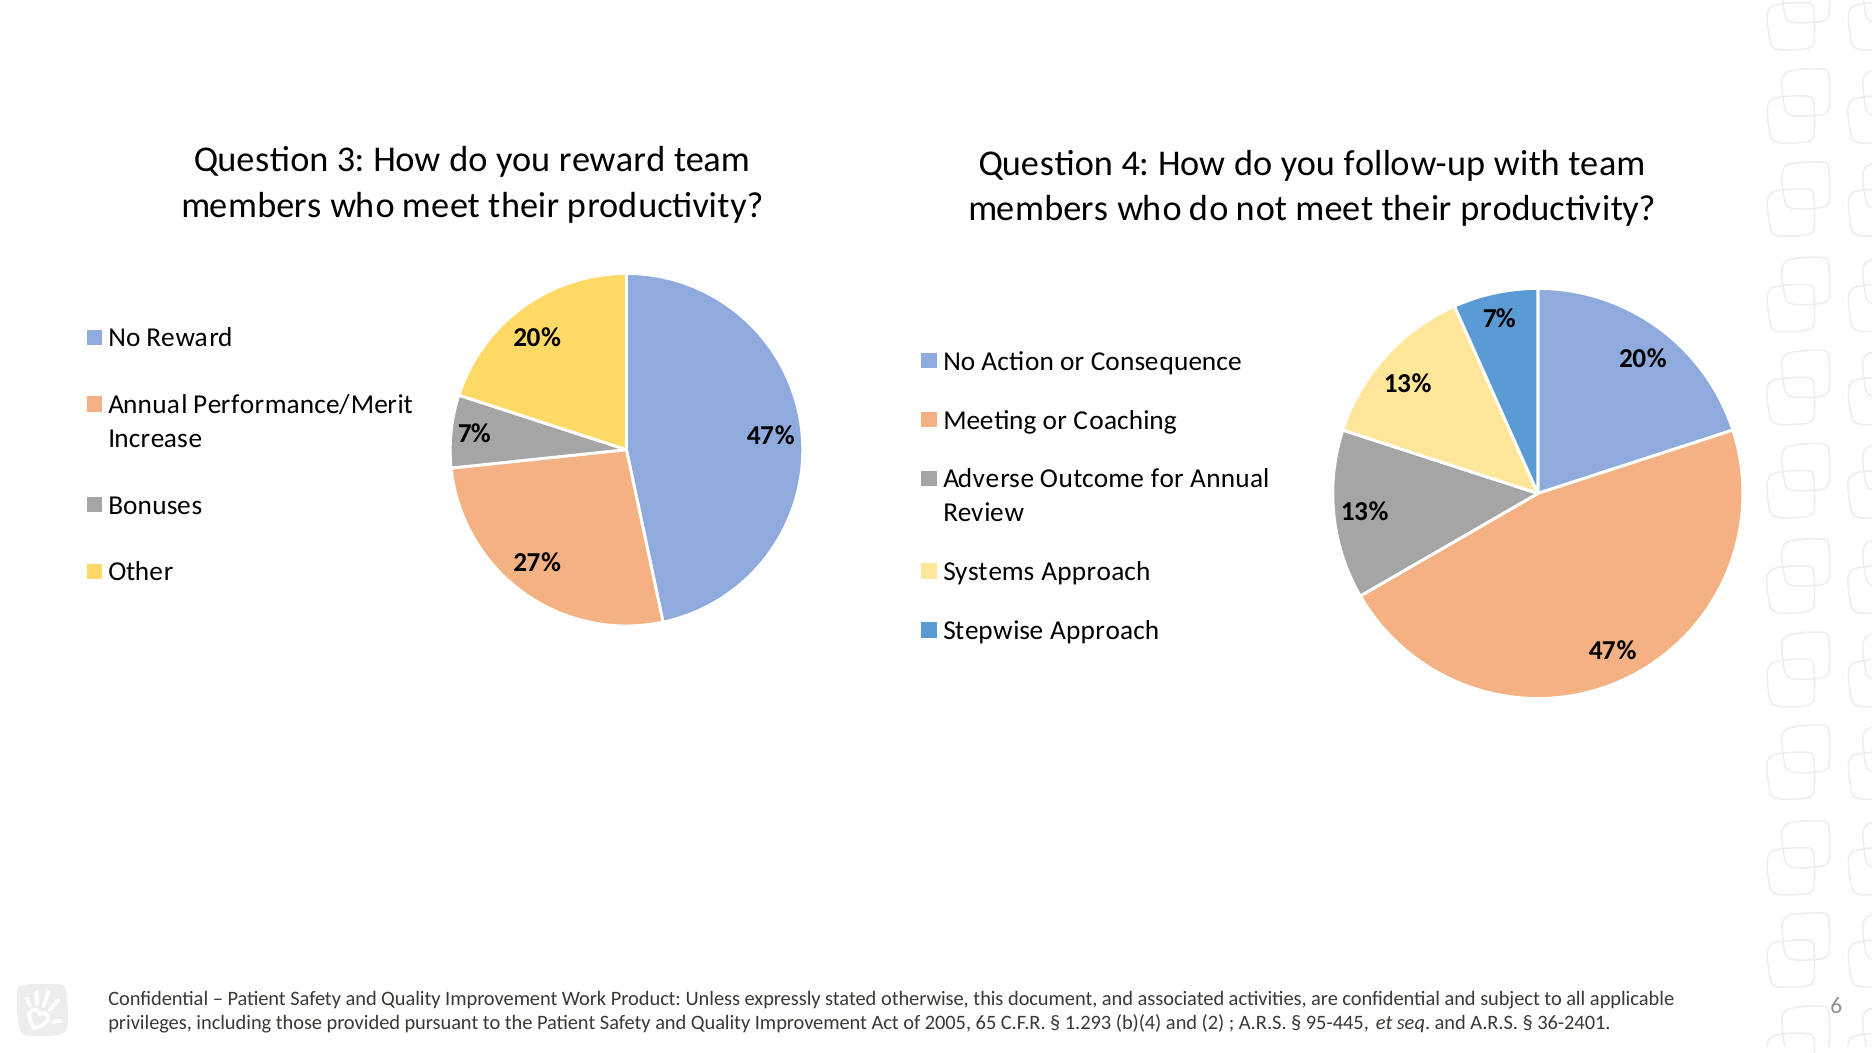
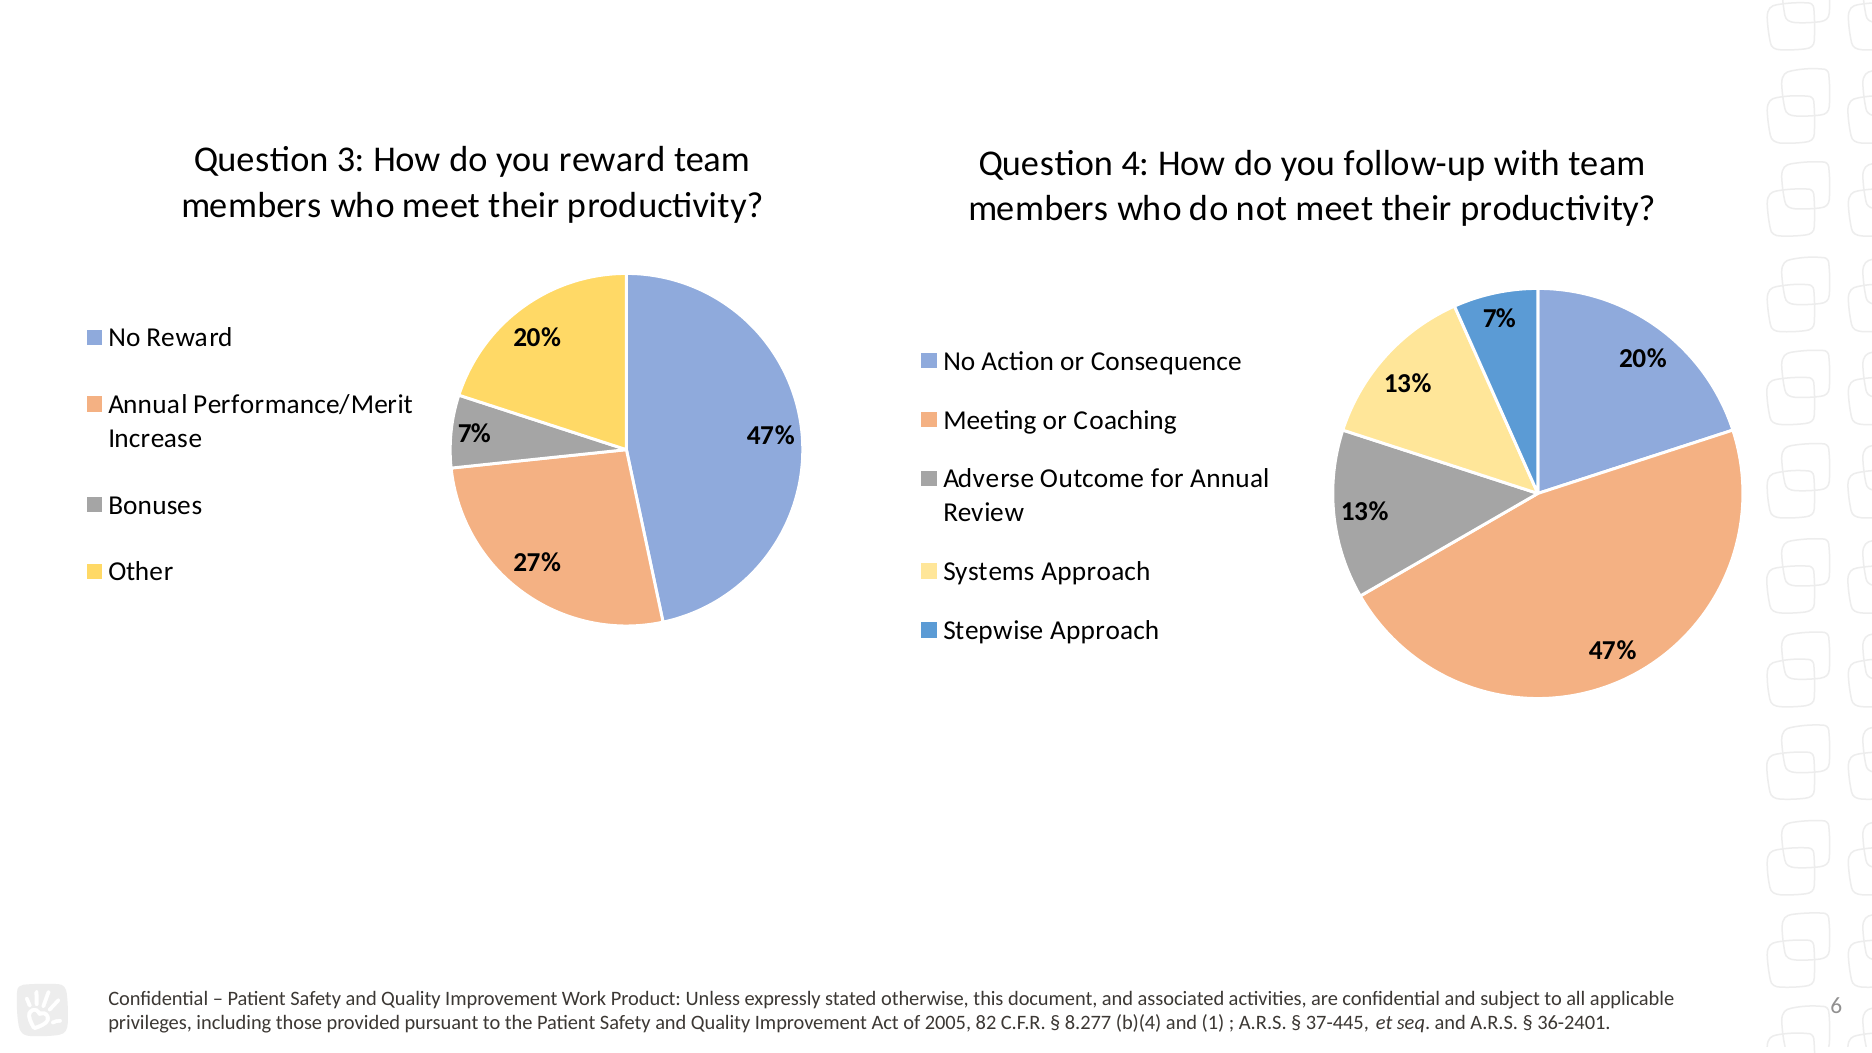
65: 65 -> 82
1.293: 1.293 -> 8.277
2: 2 -> 1
95-445: 95-445 -> 37-445
